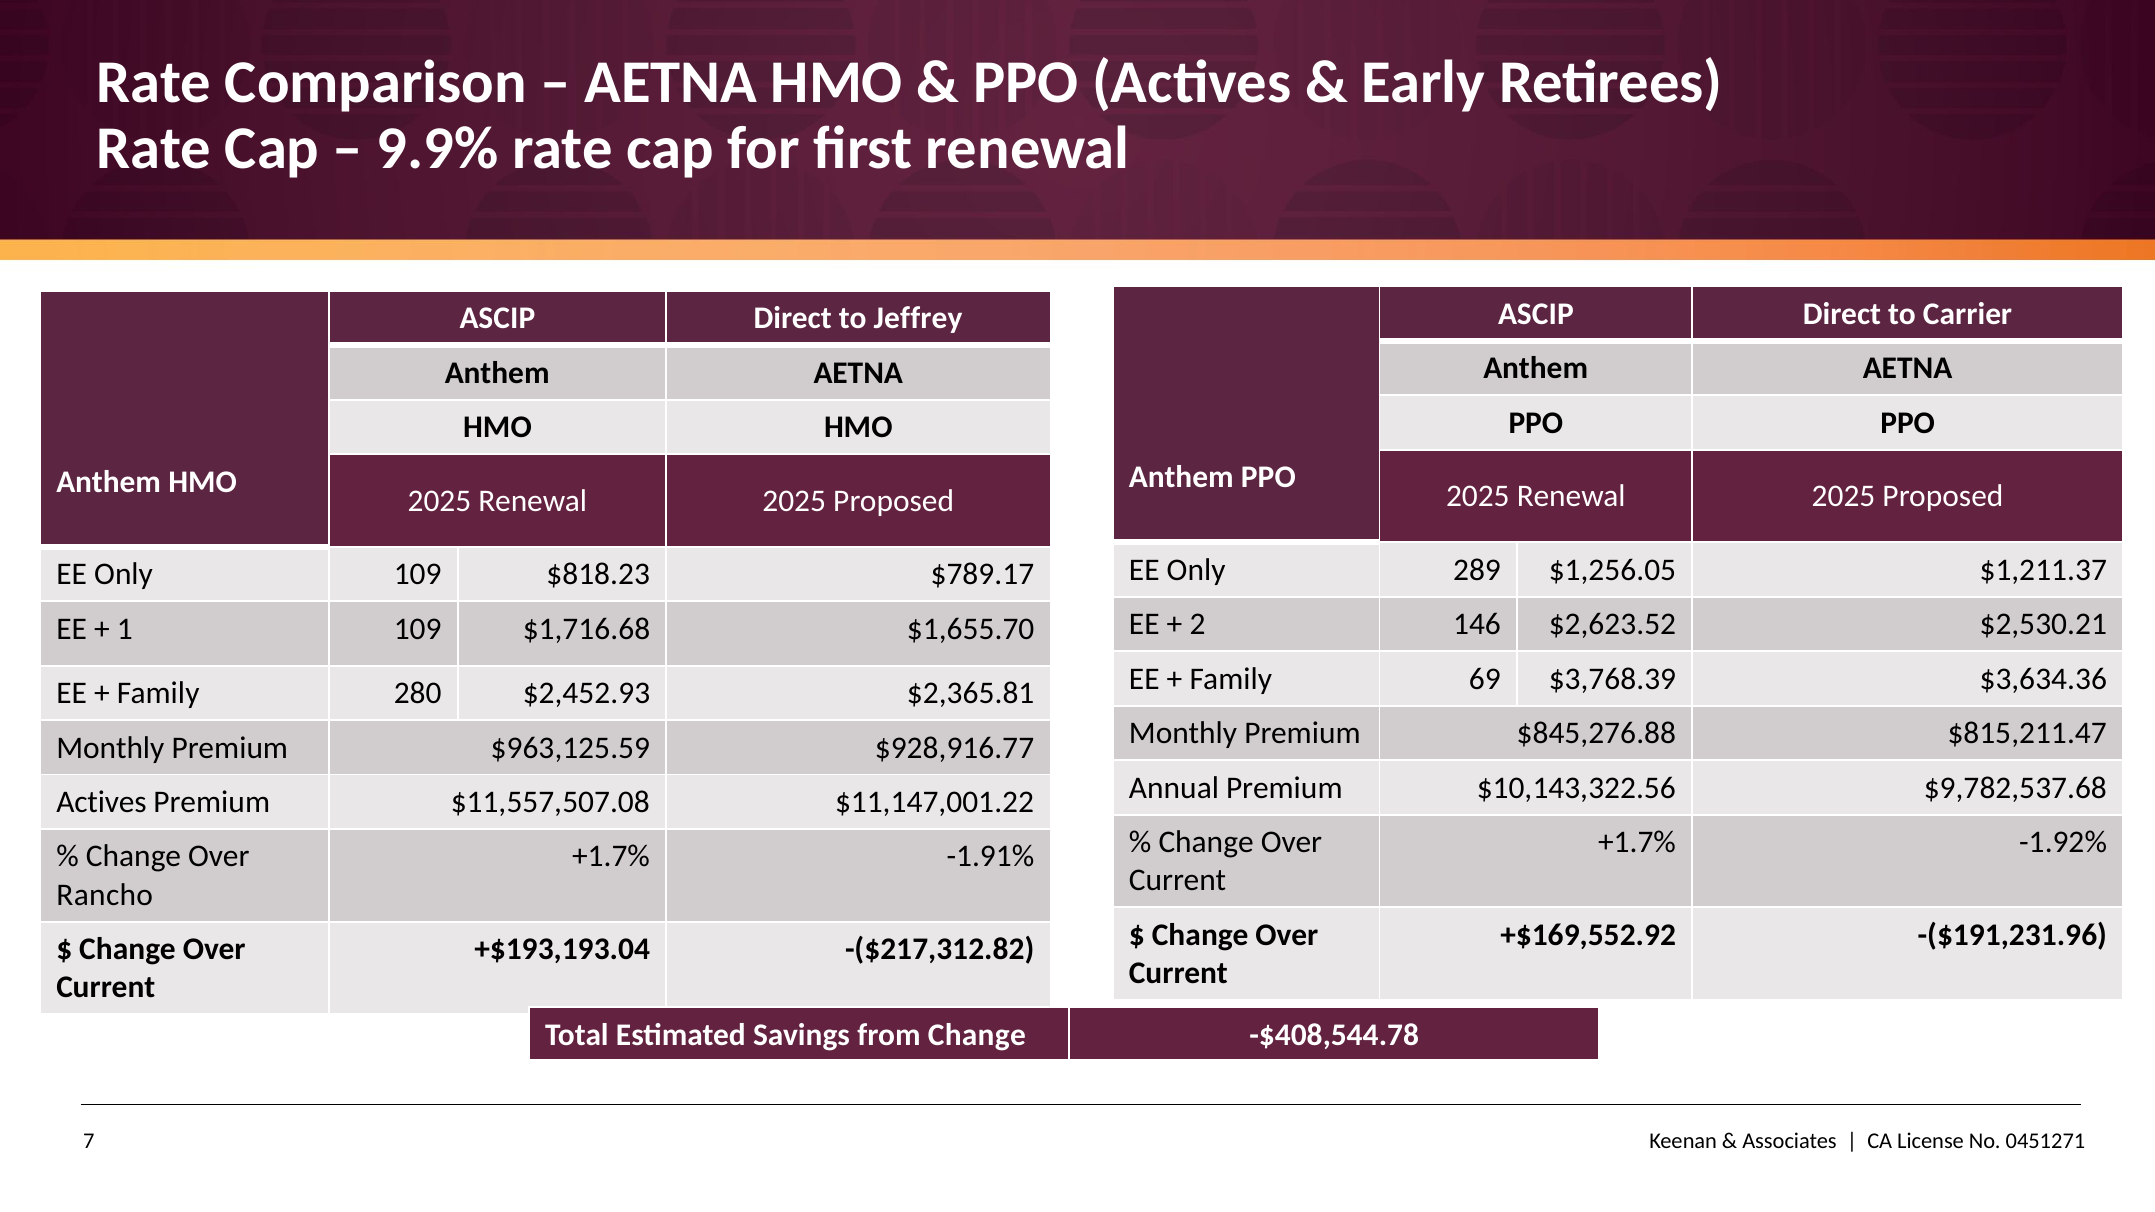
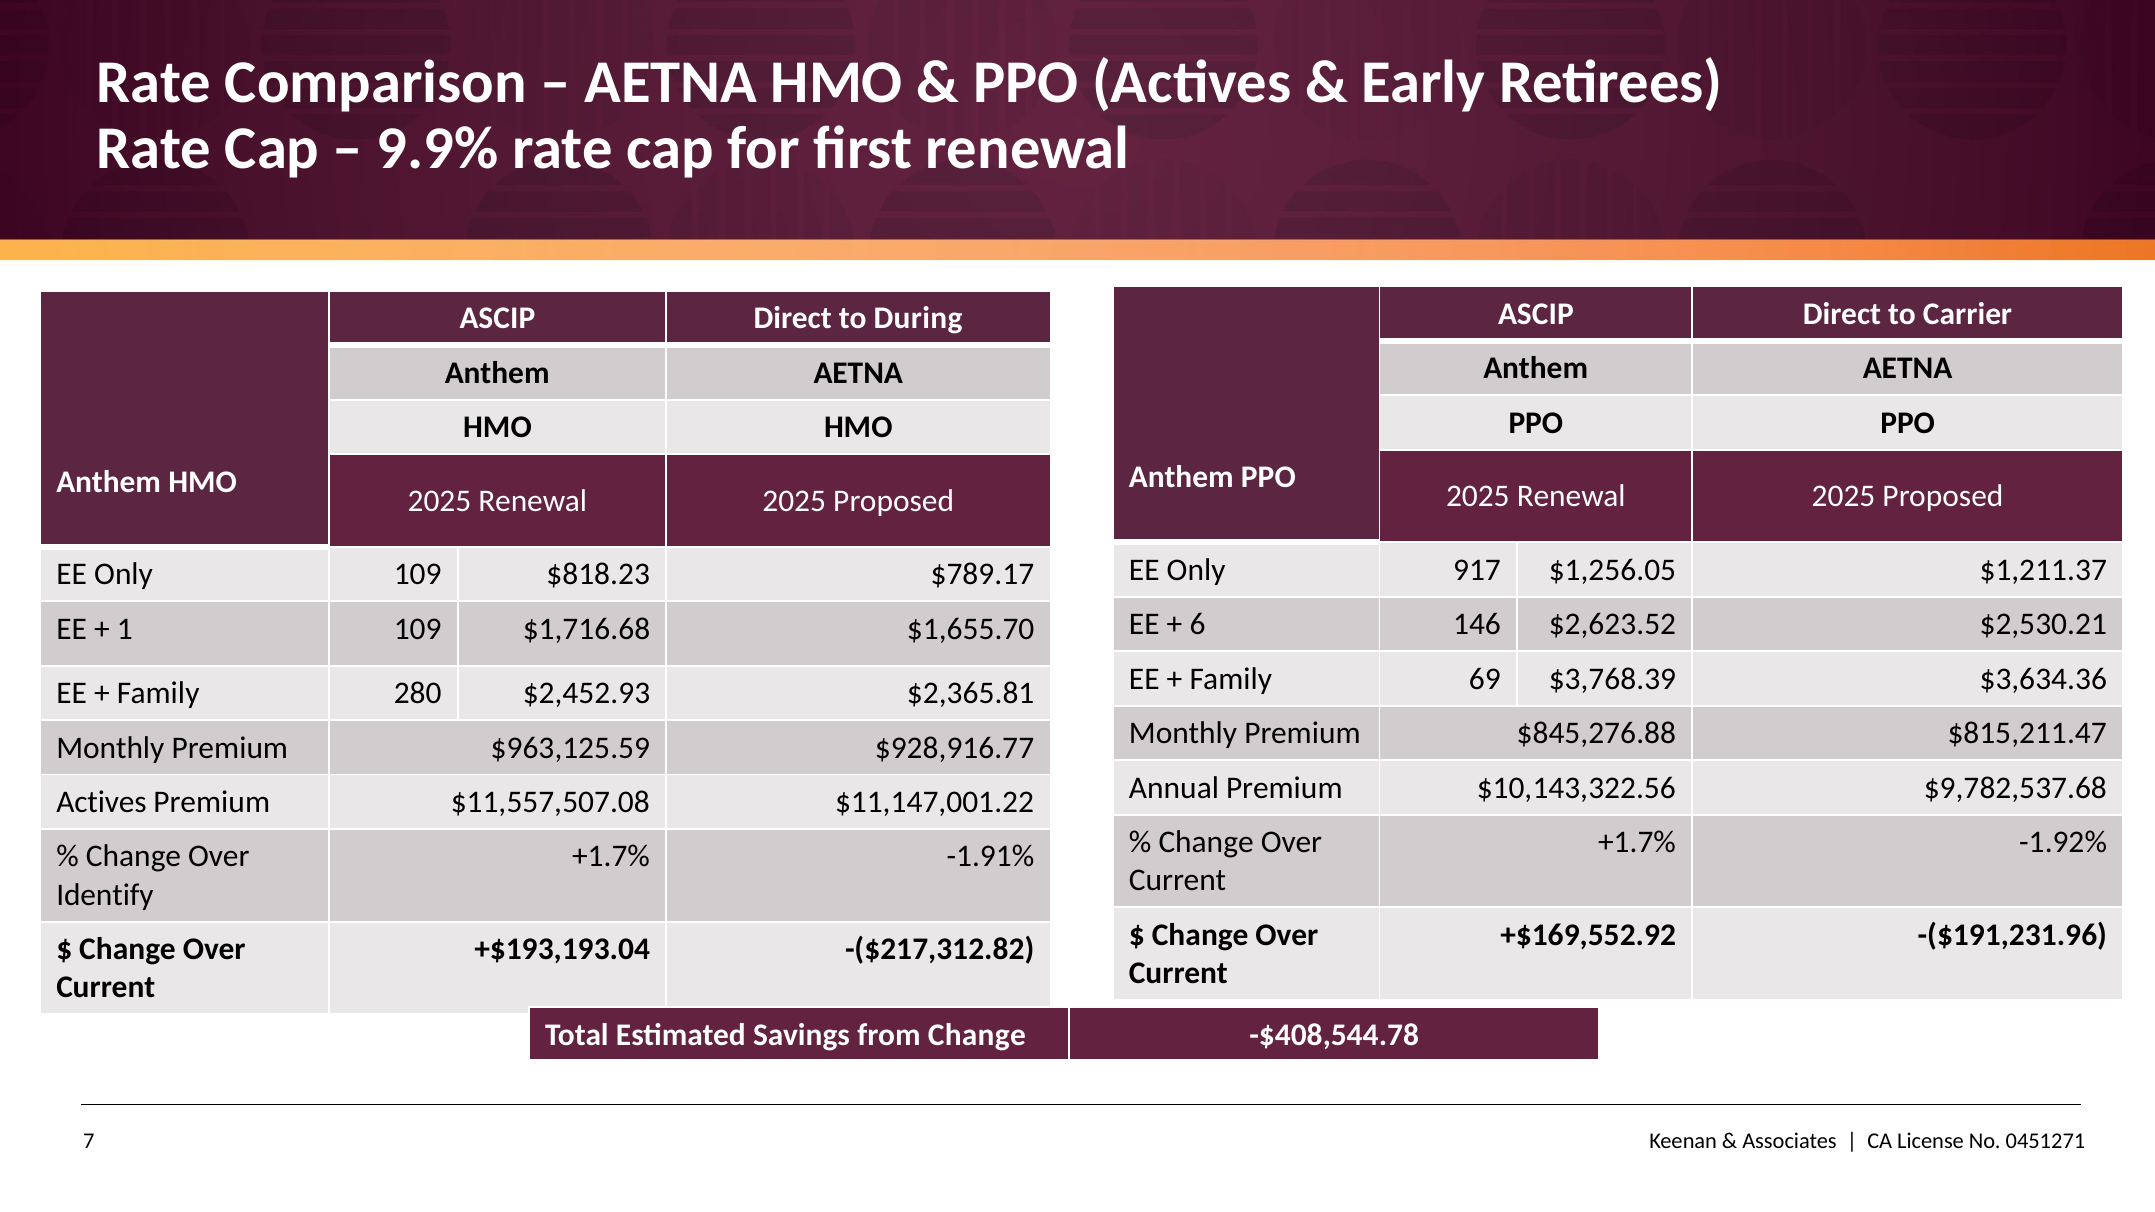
Jeffrey: Jeffrey -> During
289: 289 -> 917
2: 2 -> 6
Rancho: Rancho -> Identify
